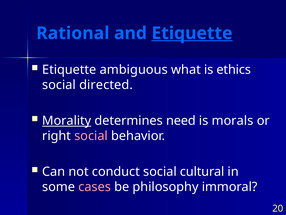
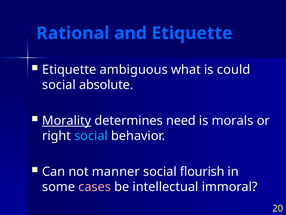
Etiquette at (192, 33) underline: present -> none
ethics: ethics -> could
directed: directed -> absolute
social at (91, 136) colour: pink -> light blue
conduct: conduct -> manner
cultural: cultural -> flourish
philosophy: philosophy -> intellectual
